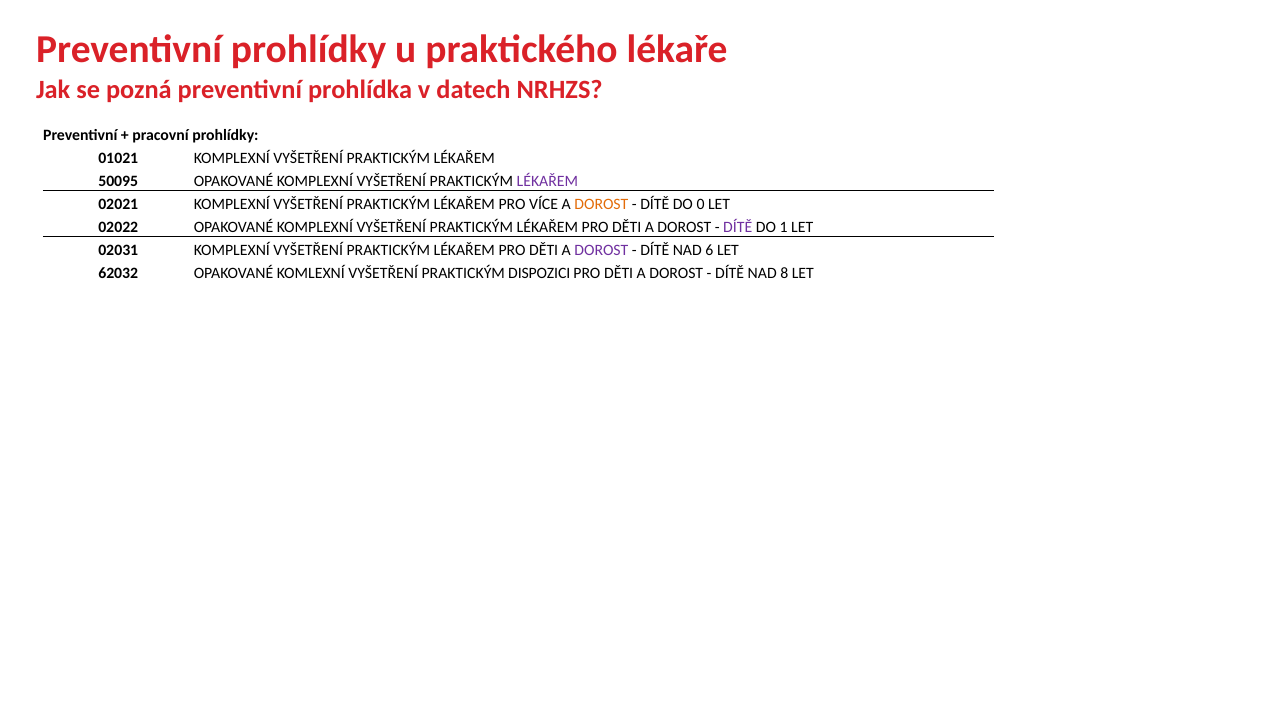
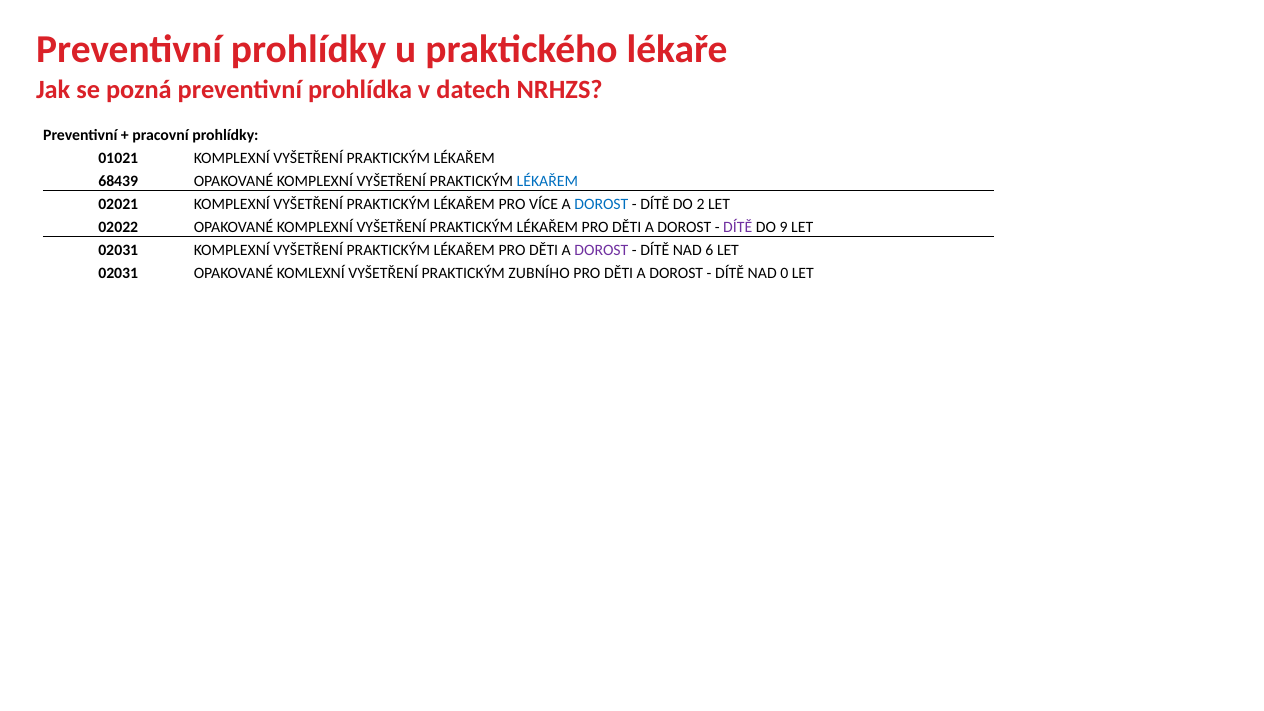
50095: 50095 -> 68439
LÉKAŘEM at (547, 181) colour: purple -> blue
DOROST at (601, 204) colour: orange -> blue
0: 0 -> 2
1: 1 -> 9
62032 at (118, 273): 62032 -> 02031
DISPOZICI: DISPOZICI -> ZUBNÍHO
8: 8 -> 0
